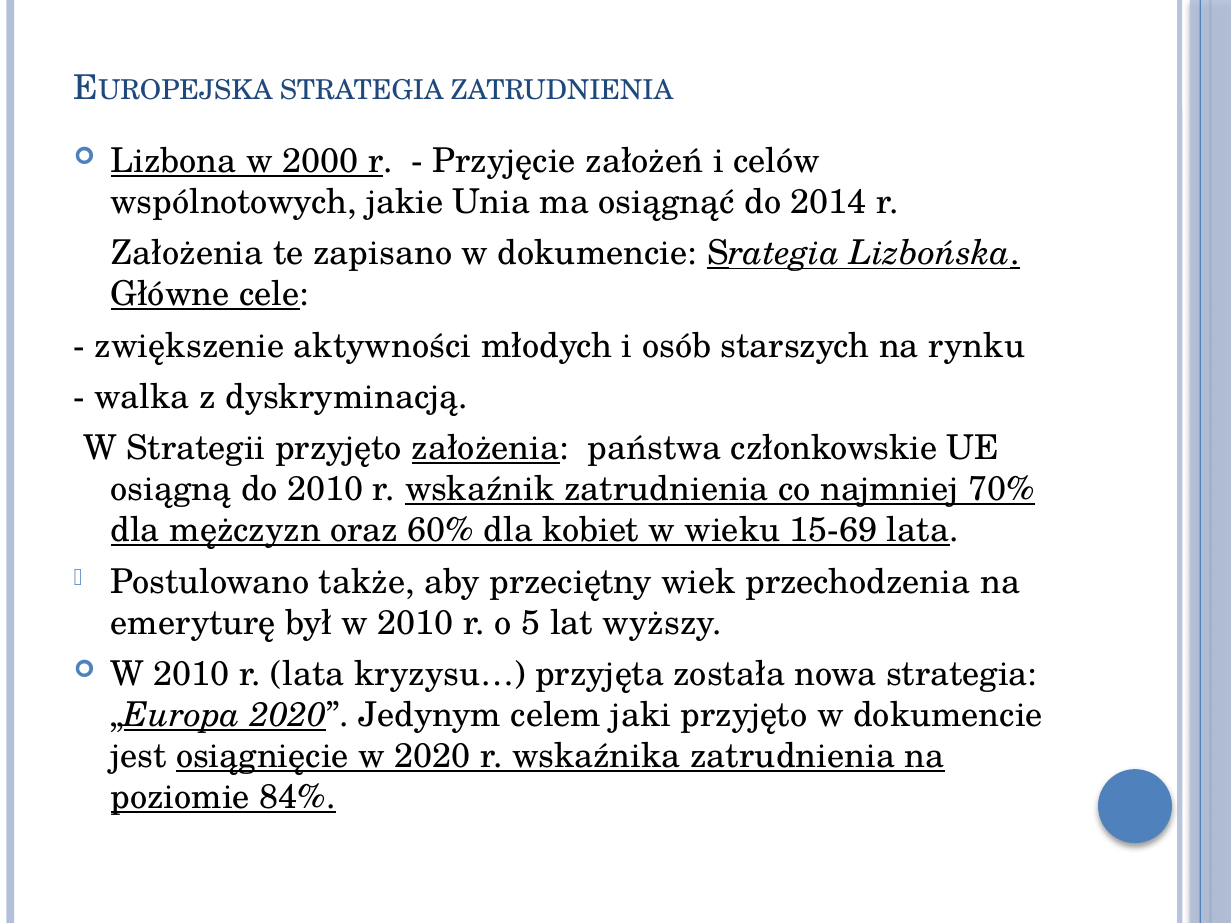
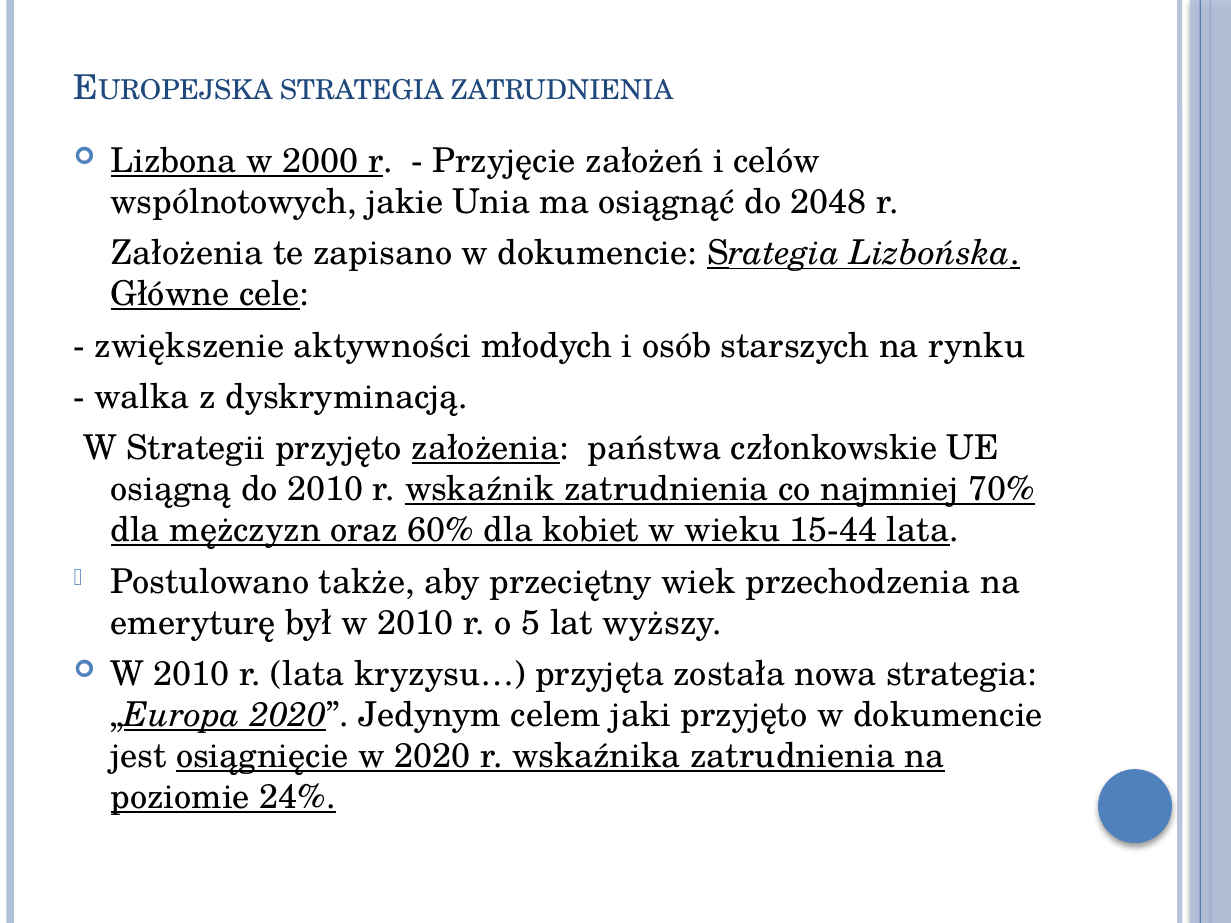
2014: 2014 -> 2048
15-69: 15-69 -> 15-44
84%: 84% -> 24%
